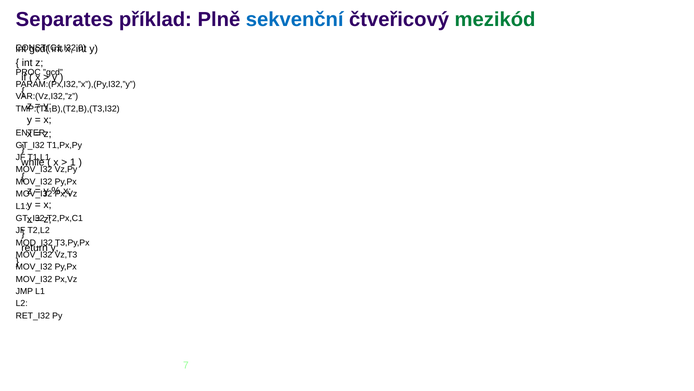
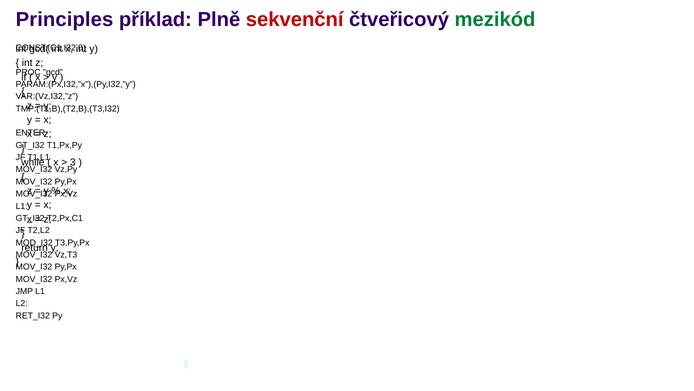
Separates: Separates -> Principles
sekvenční colour: blue -> red
1: 1 -> 3
